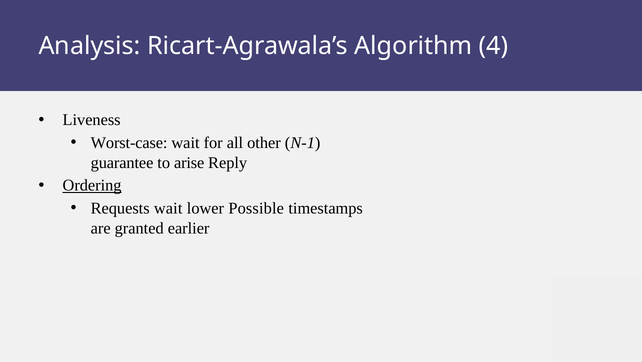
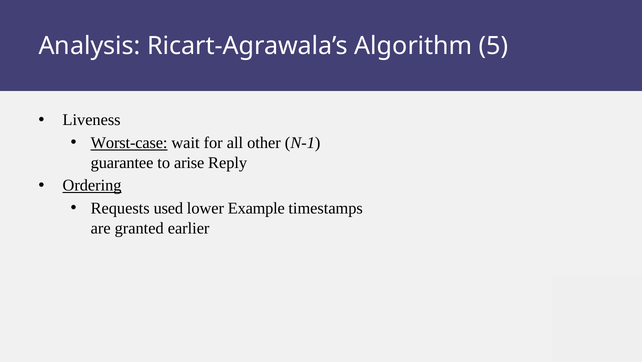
4: 4 -> 5
Worst-case underline: none -> present
Requests wait: wait -> used
Possible: Possible -> Example
